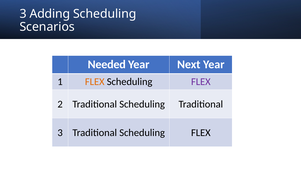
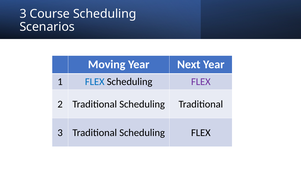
Adding: Adding -> Course
Needed: Needed -> Moving
FLEX at (95, 82) colour: orange -> blue
